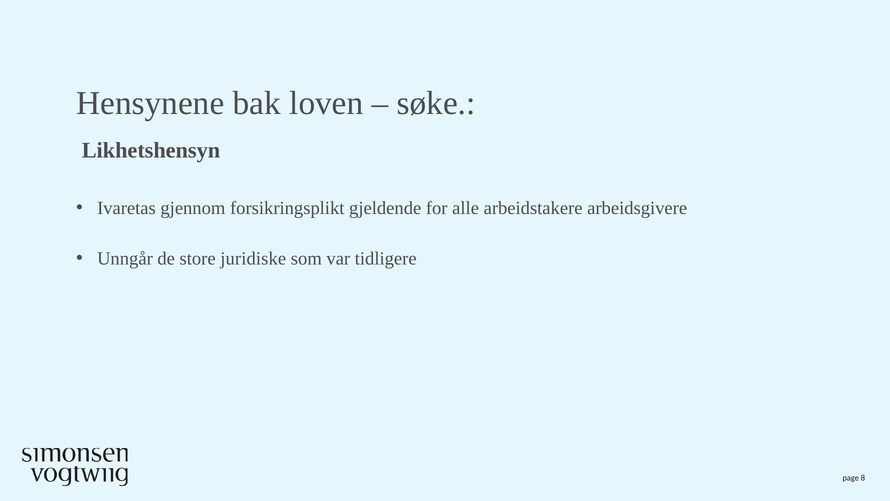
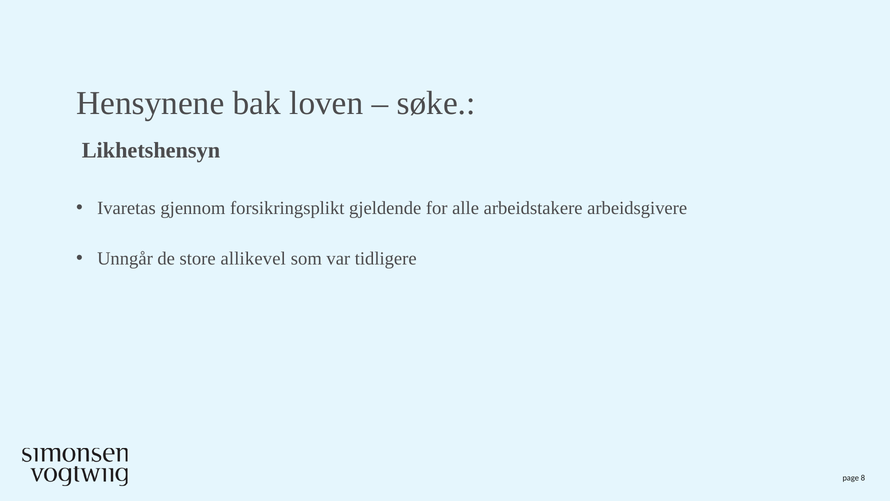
juridiske: juridiske -> allikevel
